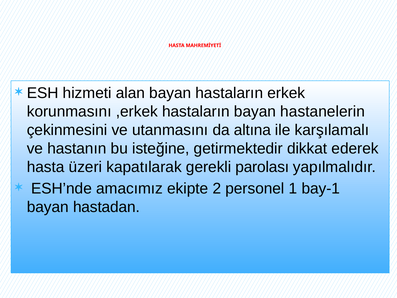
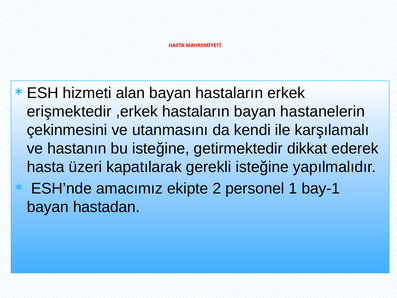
korunmasını: korunmasını -> erişmektedir
altına: altına -> kendi
gerekli parolası: parolası -> isteğine
